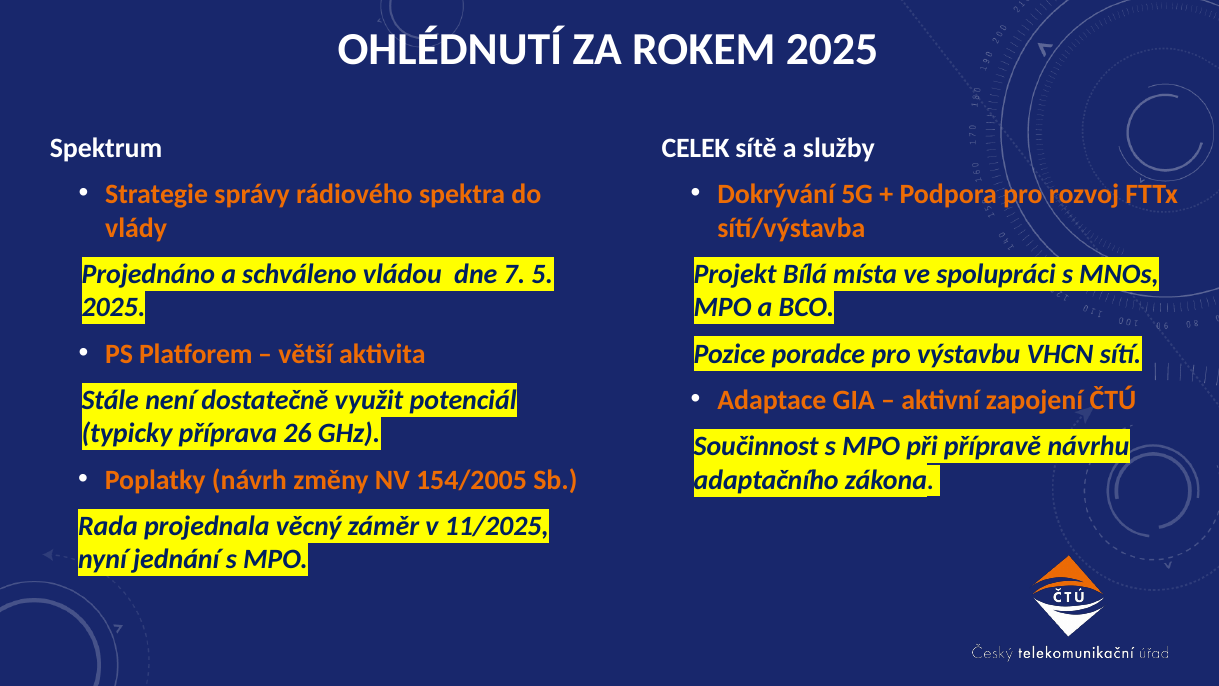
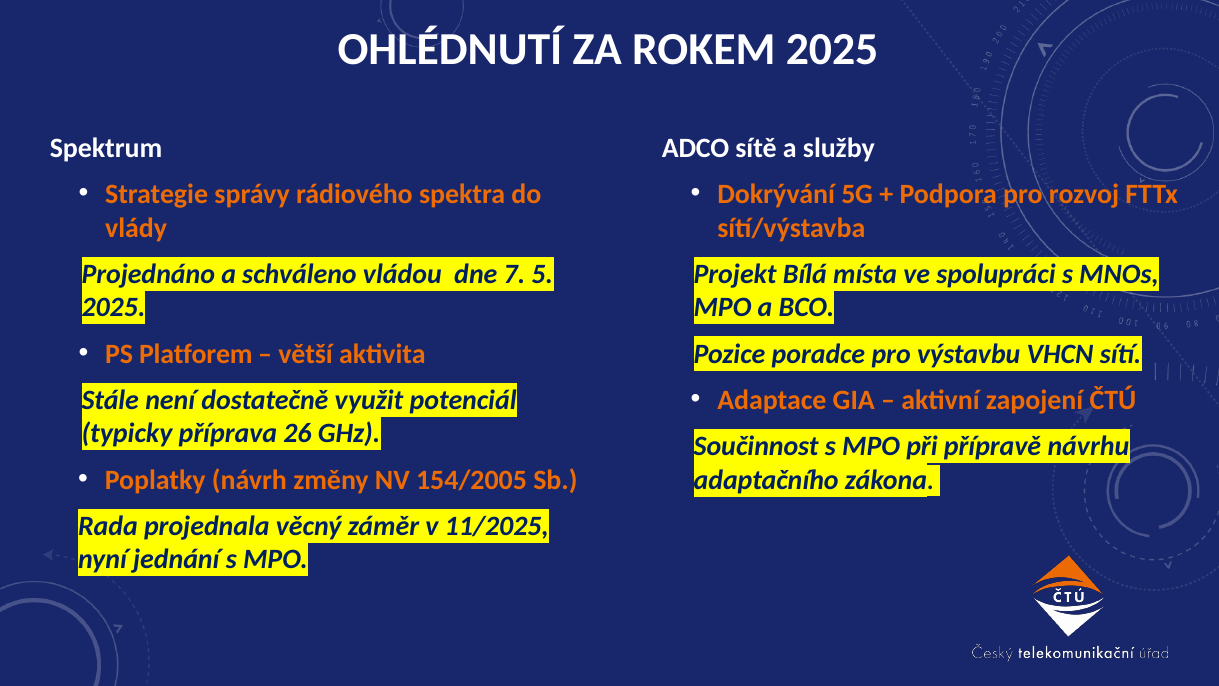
CELEK: CELEK -> ADCO
